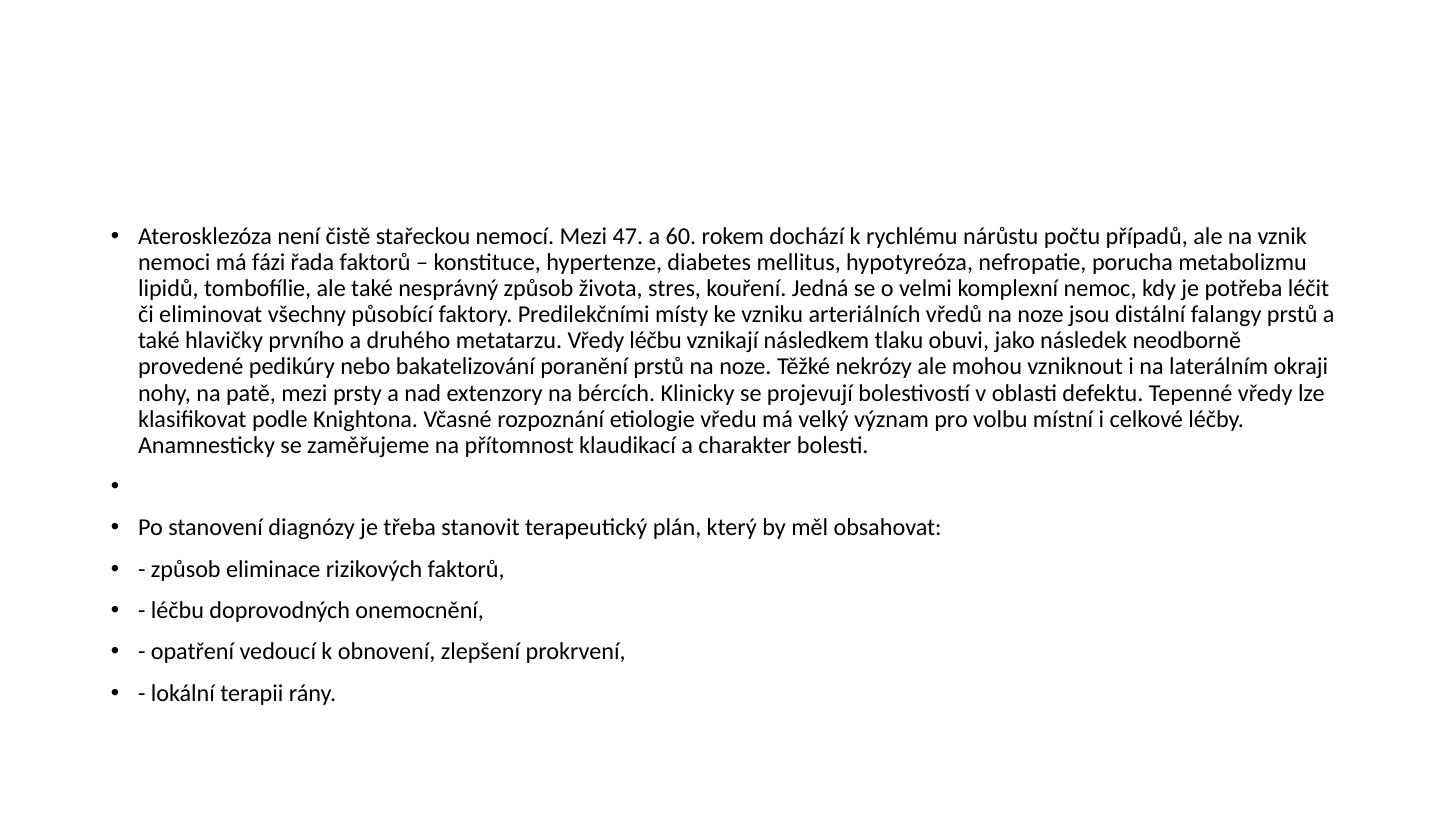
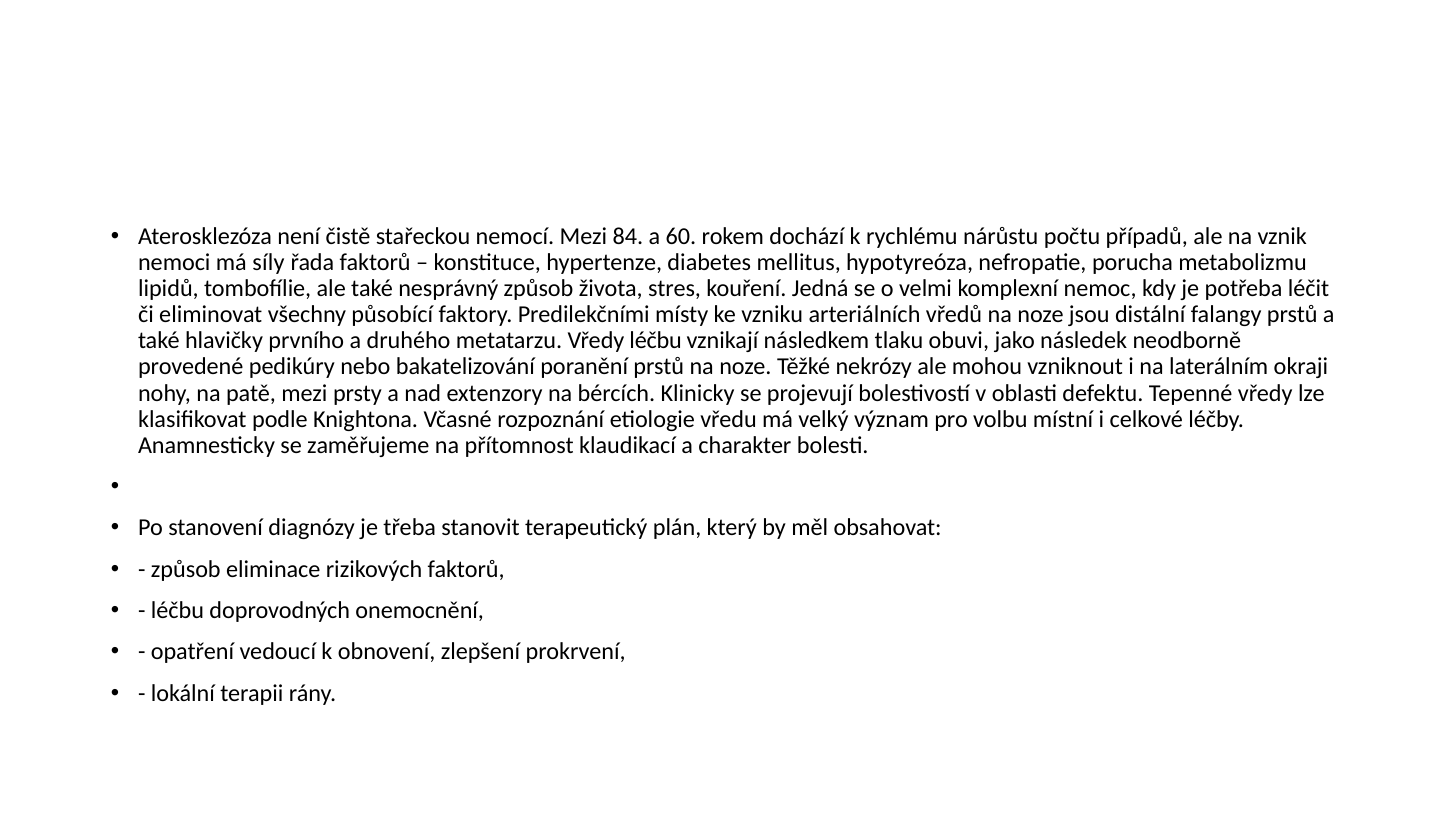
47: 47 -> 84
fázi: fázi -> síly
